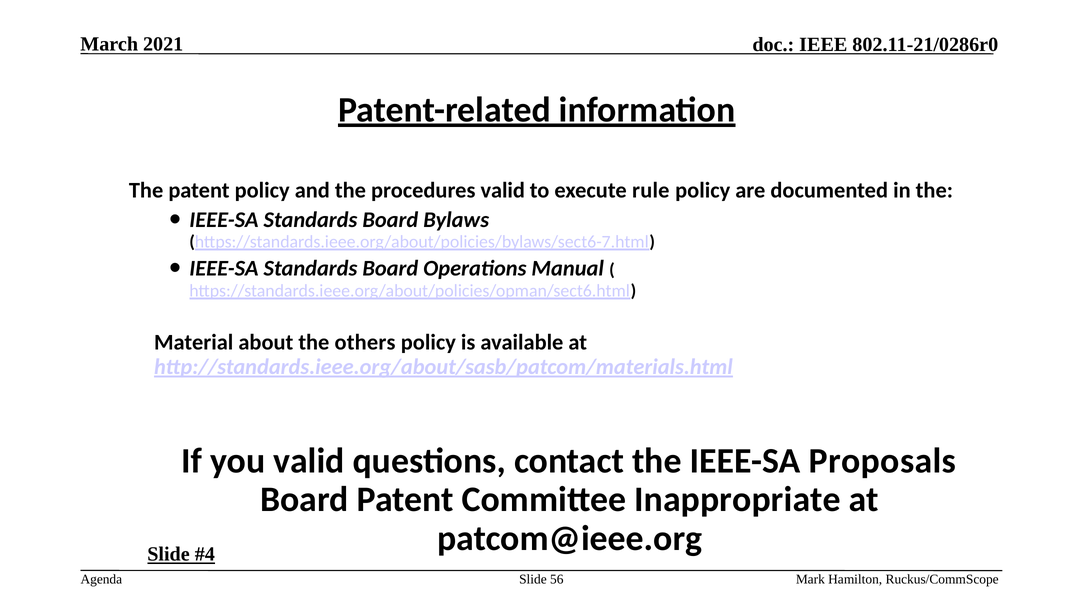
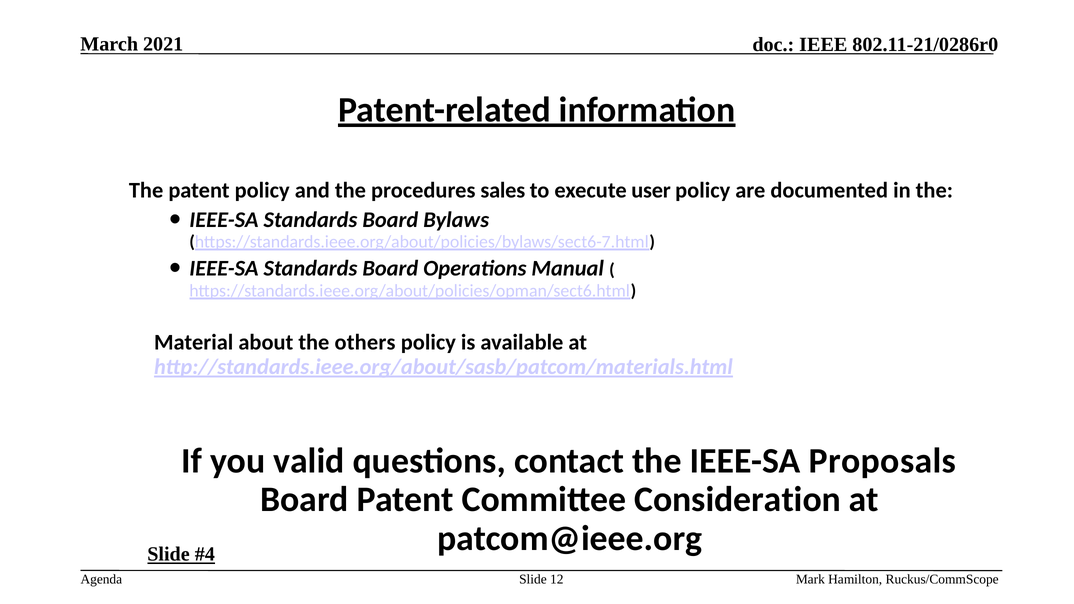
procedures valid: valid -> sales
rule: rule -> user
Inappropriate: Inappropriate -> Consideration
56: 56 -> 12
